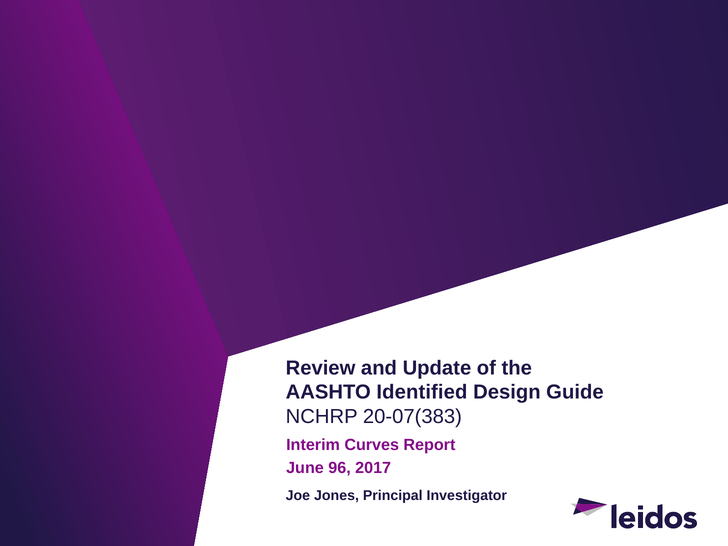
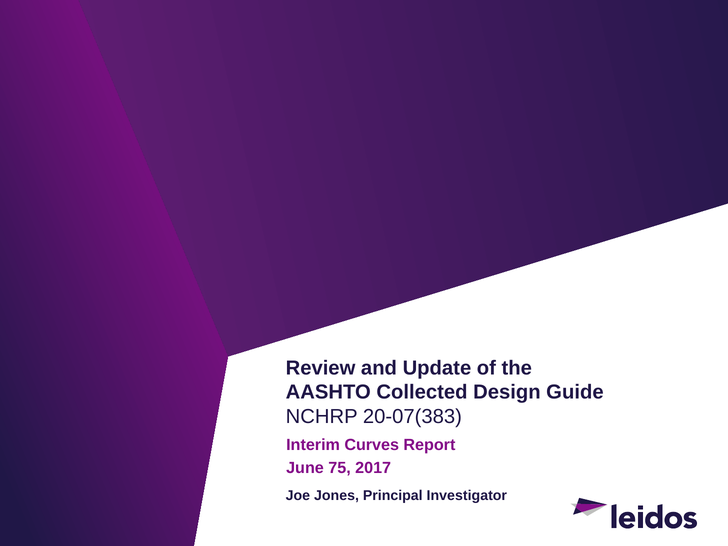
Identified: Identified -> Collected
96: 96 -> 75
